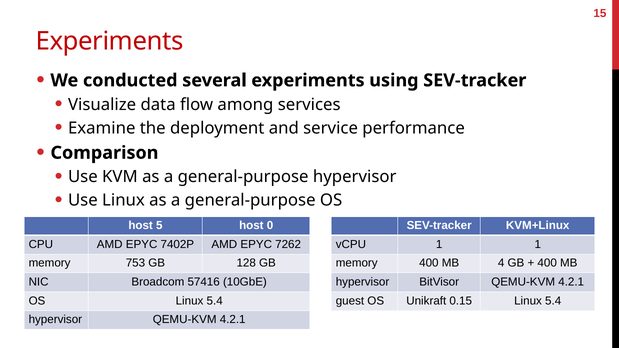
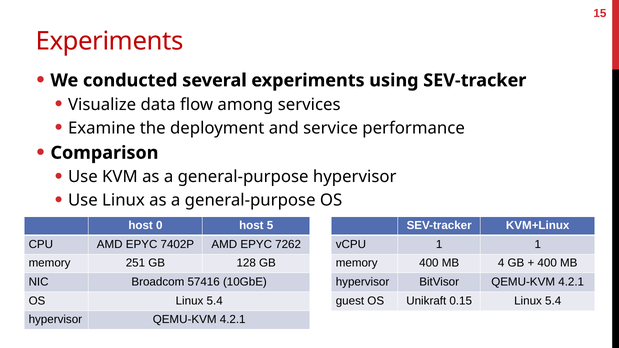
5: 5 -> 0
0: 0 -> 5
753: 753 -> 251
